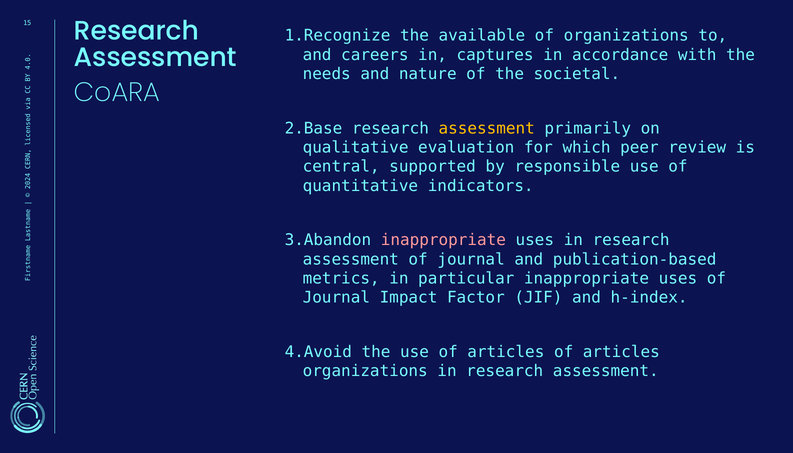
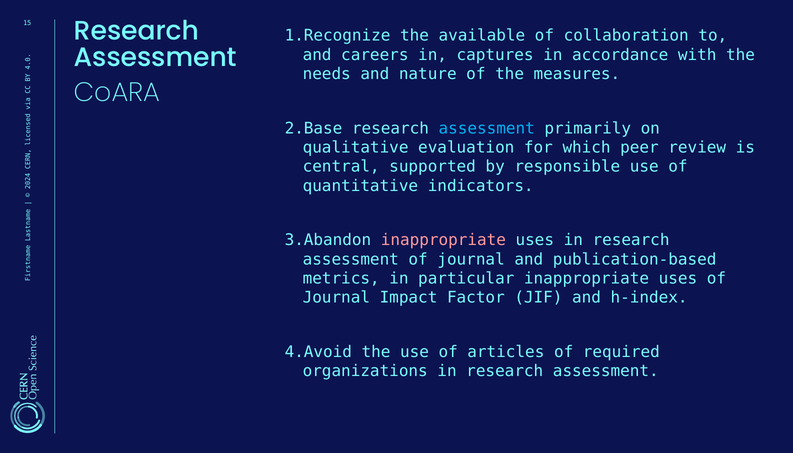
of organizations: organizations -> collaboration
societal: societal -> measures
assessment at (487, 128) colour: yellow -> light blue
articles at (621, 352): articles -> required
